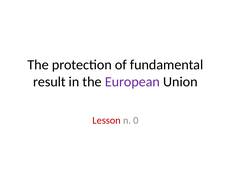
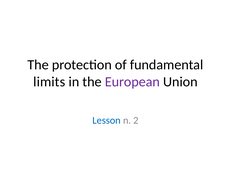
result: result -> limits
Lesson colour: red -> blue
0: 0 -> 2
